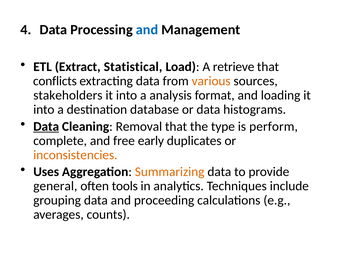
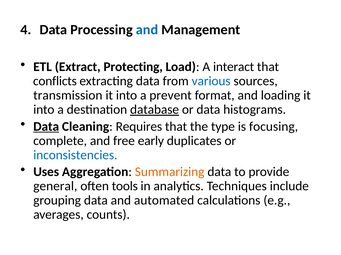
Statistical: Statistical -> Protecting
retrieve: retrieve -> interact
various colour: orange -> blue
stakeholders: stakeholders -> transmission
analysis: analysis -> prevent
database underline: none -> present
Removal: Removal -> Requires
perform: perform -> focusing
inconsistencies colour: orange -> blue
proceeding: proceeding -> automated
